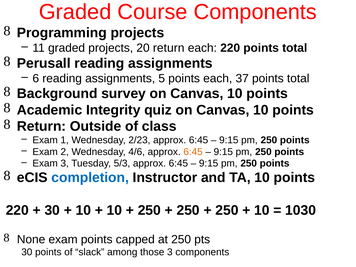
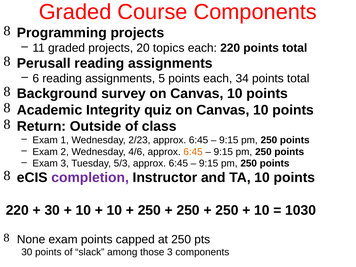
20 return: return -> topics
37: 37 -> 34
completion colour: blue -> purple
